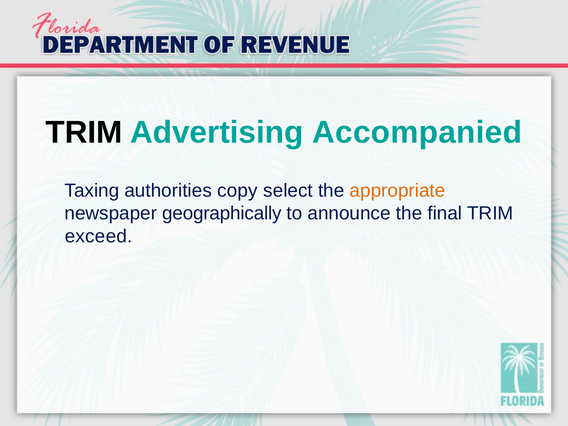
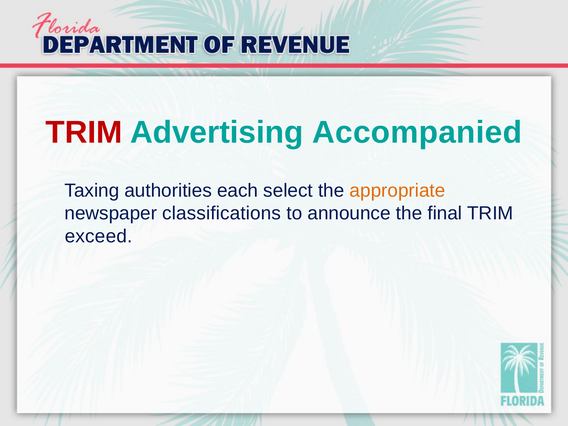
TRIM at (84, 132) colour: black -> red
copy: copy -> each
geographically: geographically -> classifications
